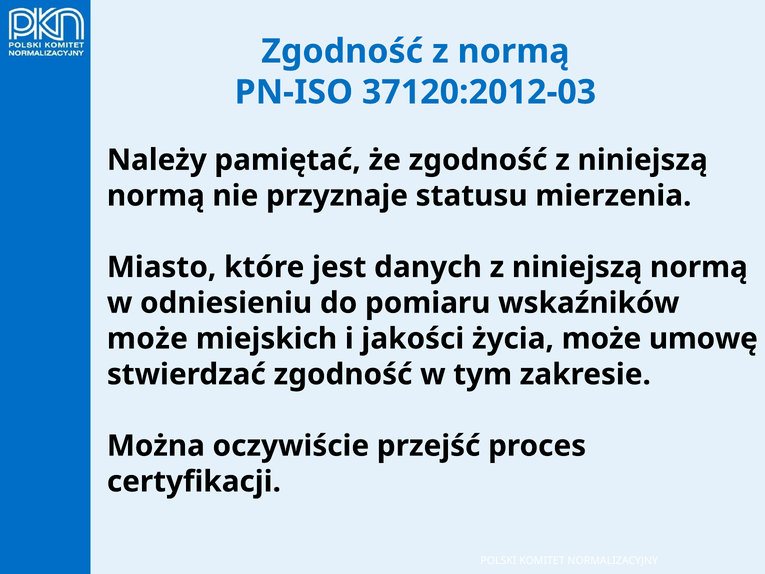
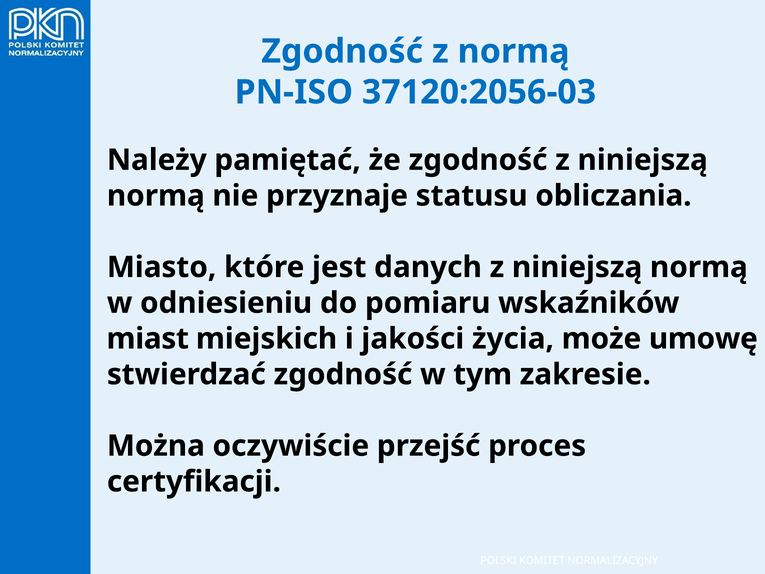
37120:2012-03: 37120:2012-03 -> 37120:2056-03
mierzenia: mierzenia -> obliczania
może at (147, 339): może -> miast
